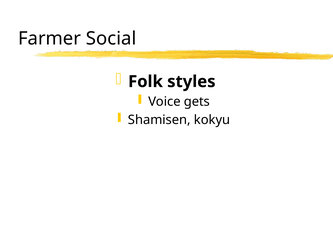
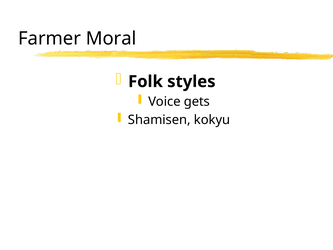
Social: Social -> Moral
